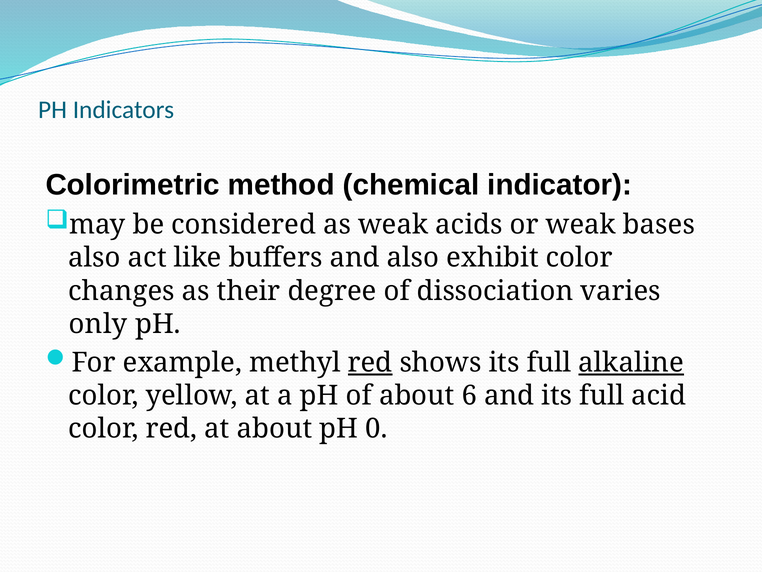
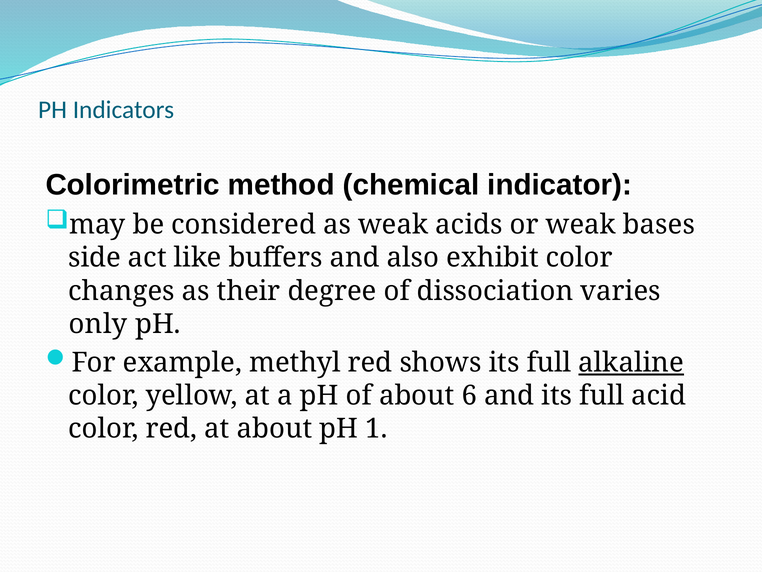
also at (95, 258): also -> side
red at (370, 362) underline: present -> none
0: 0 -> 1
